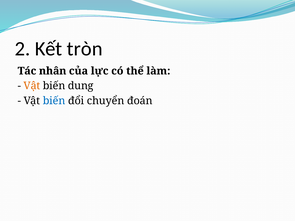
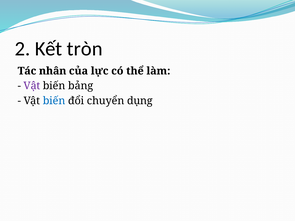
Vật at (32, 86) colour: orange -> purple
dung: dung -> bảng
đoán: đoán -> dụng
